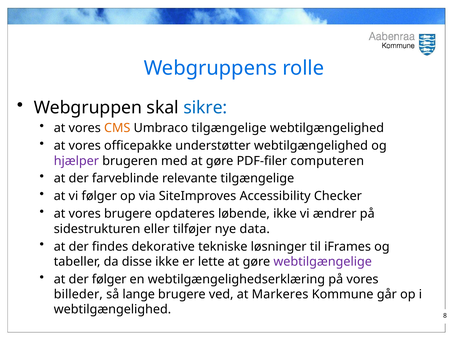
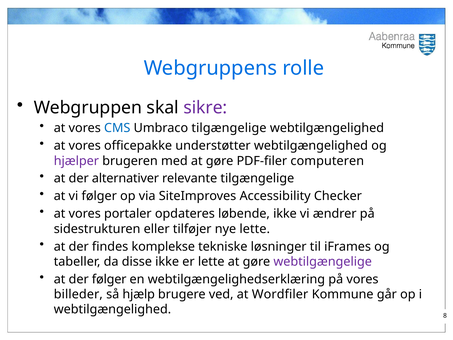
sikre colour: blue -> purple
CMS colour: orange -> blue
farveblinde: farveblinde -> alternativer
vores brugere: brugere -> portaler
nye data: data -> lette
dekorative: dekorative -> komplekse
lange: lange -> hjælp
Markeres: Markeres -> Wordfiler
